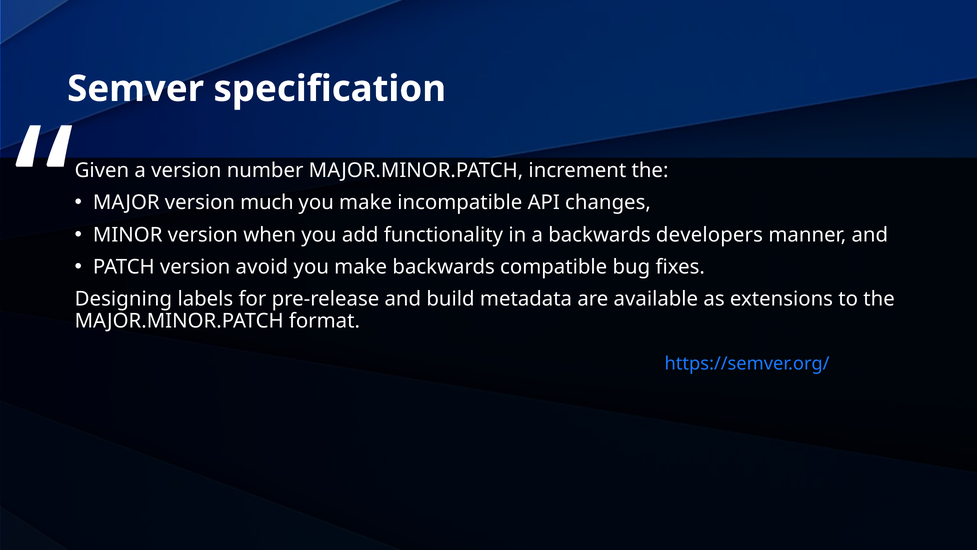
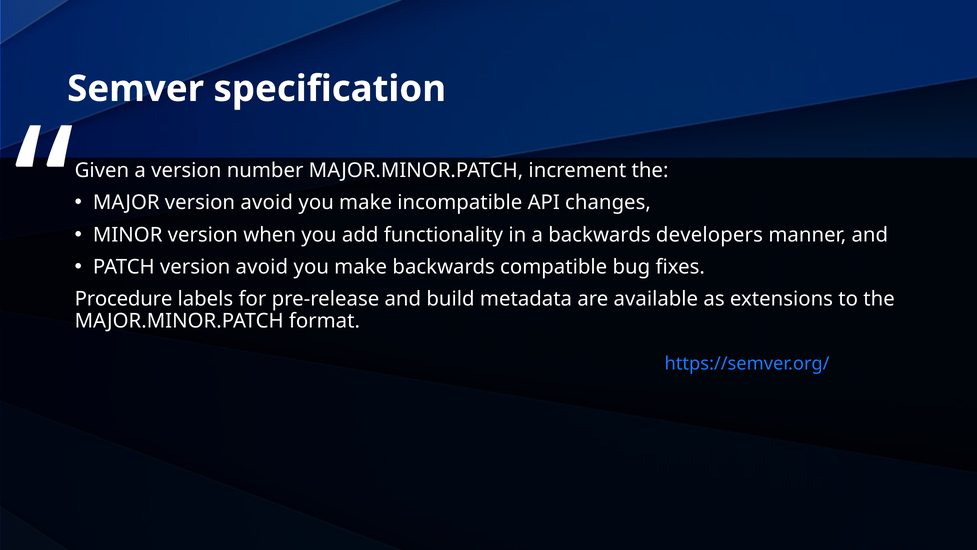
MAJOR version much: much -> avoid
Designing: Designing -> Procedure
